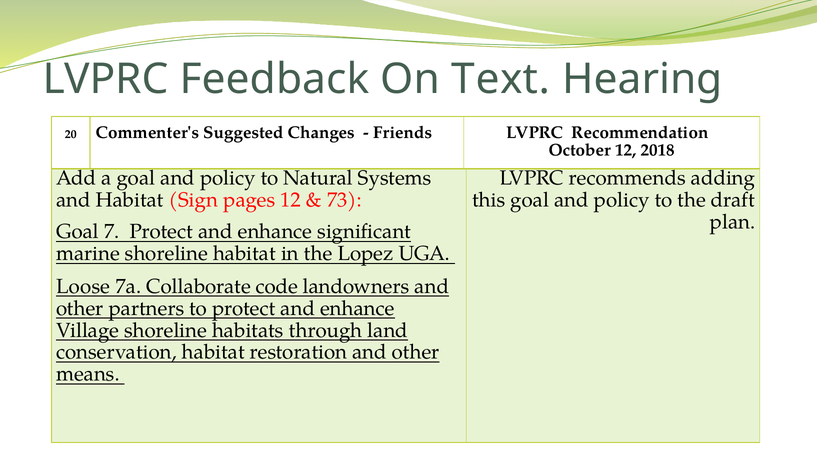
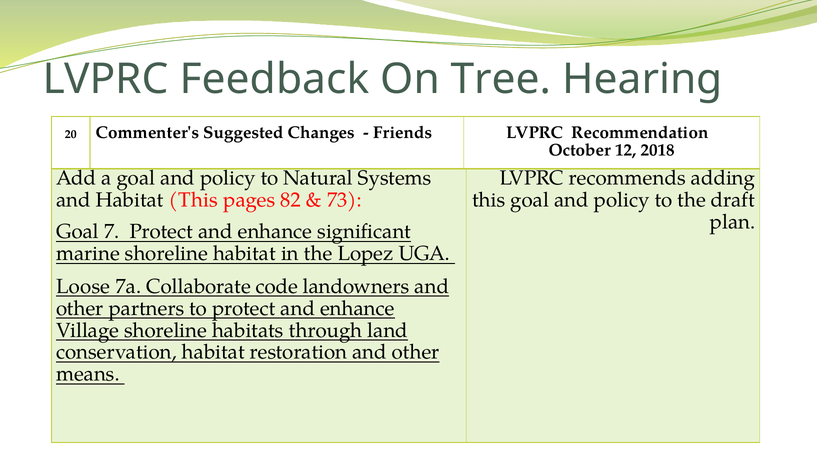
Text: Text -> Tree
Habitat Sign: Sign -> This
pages 12: 12 -> 82
